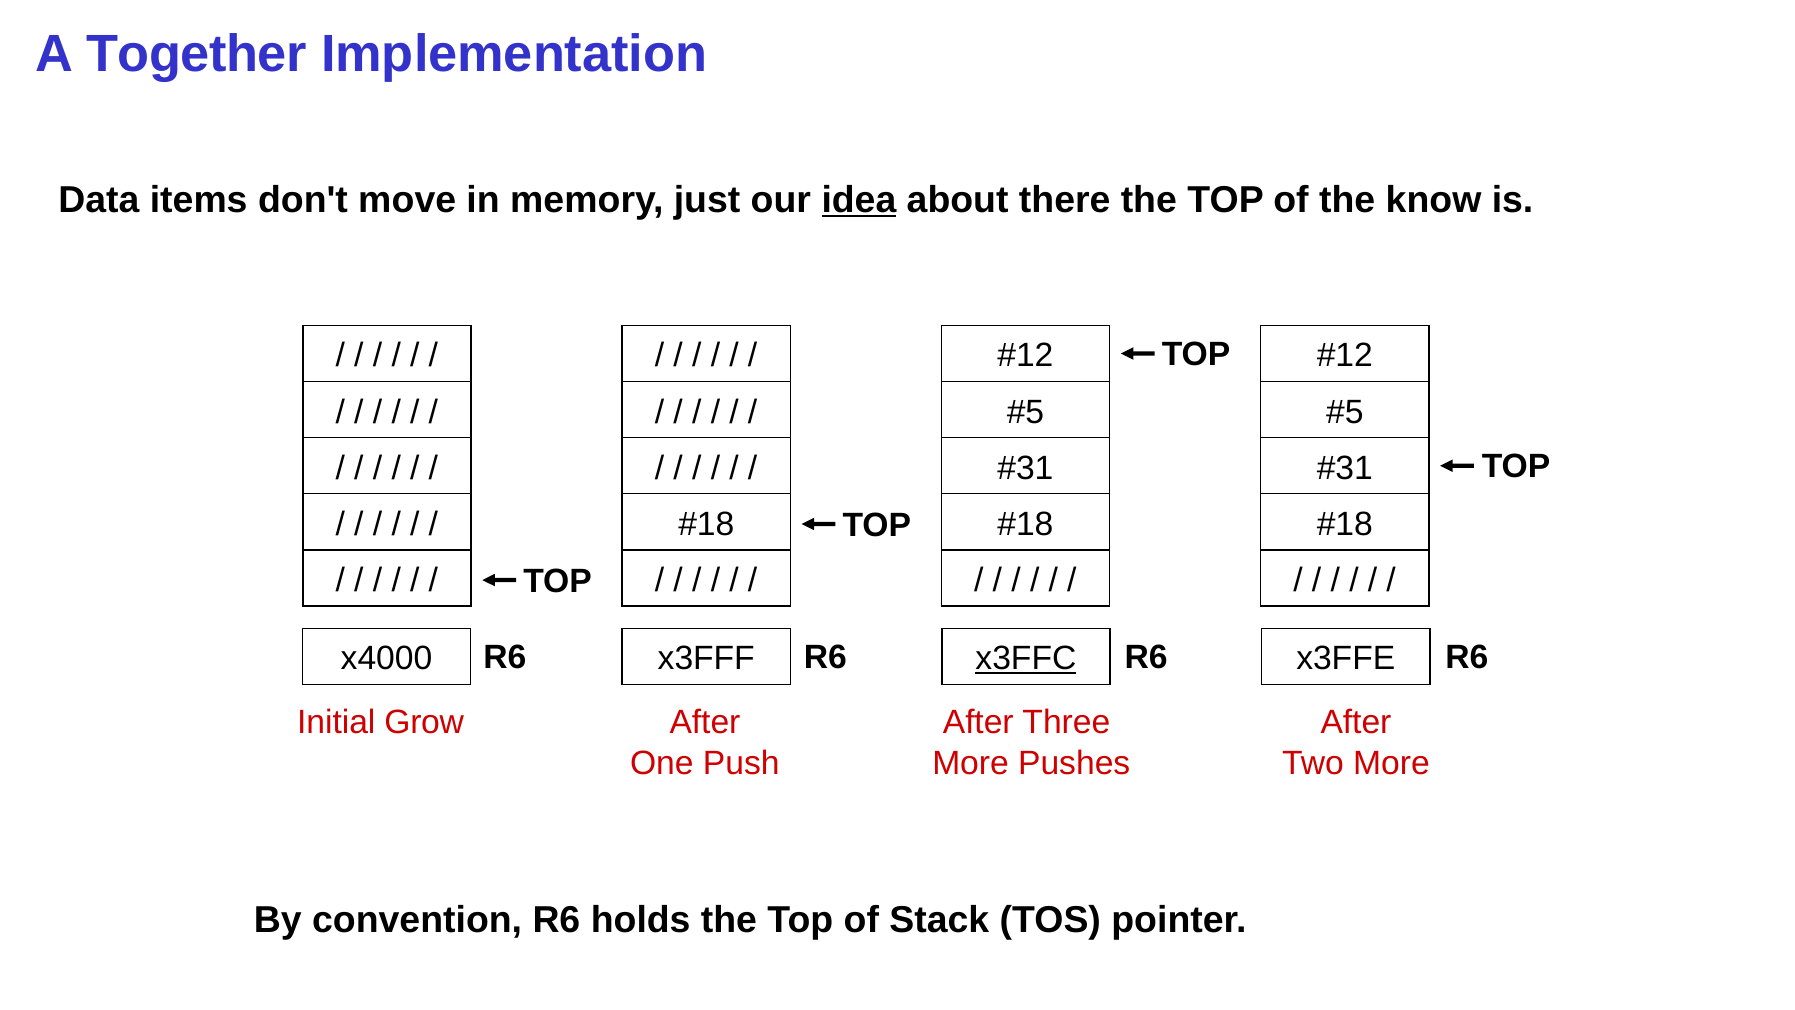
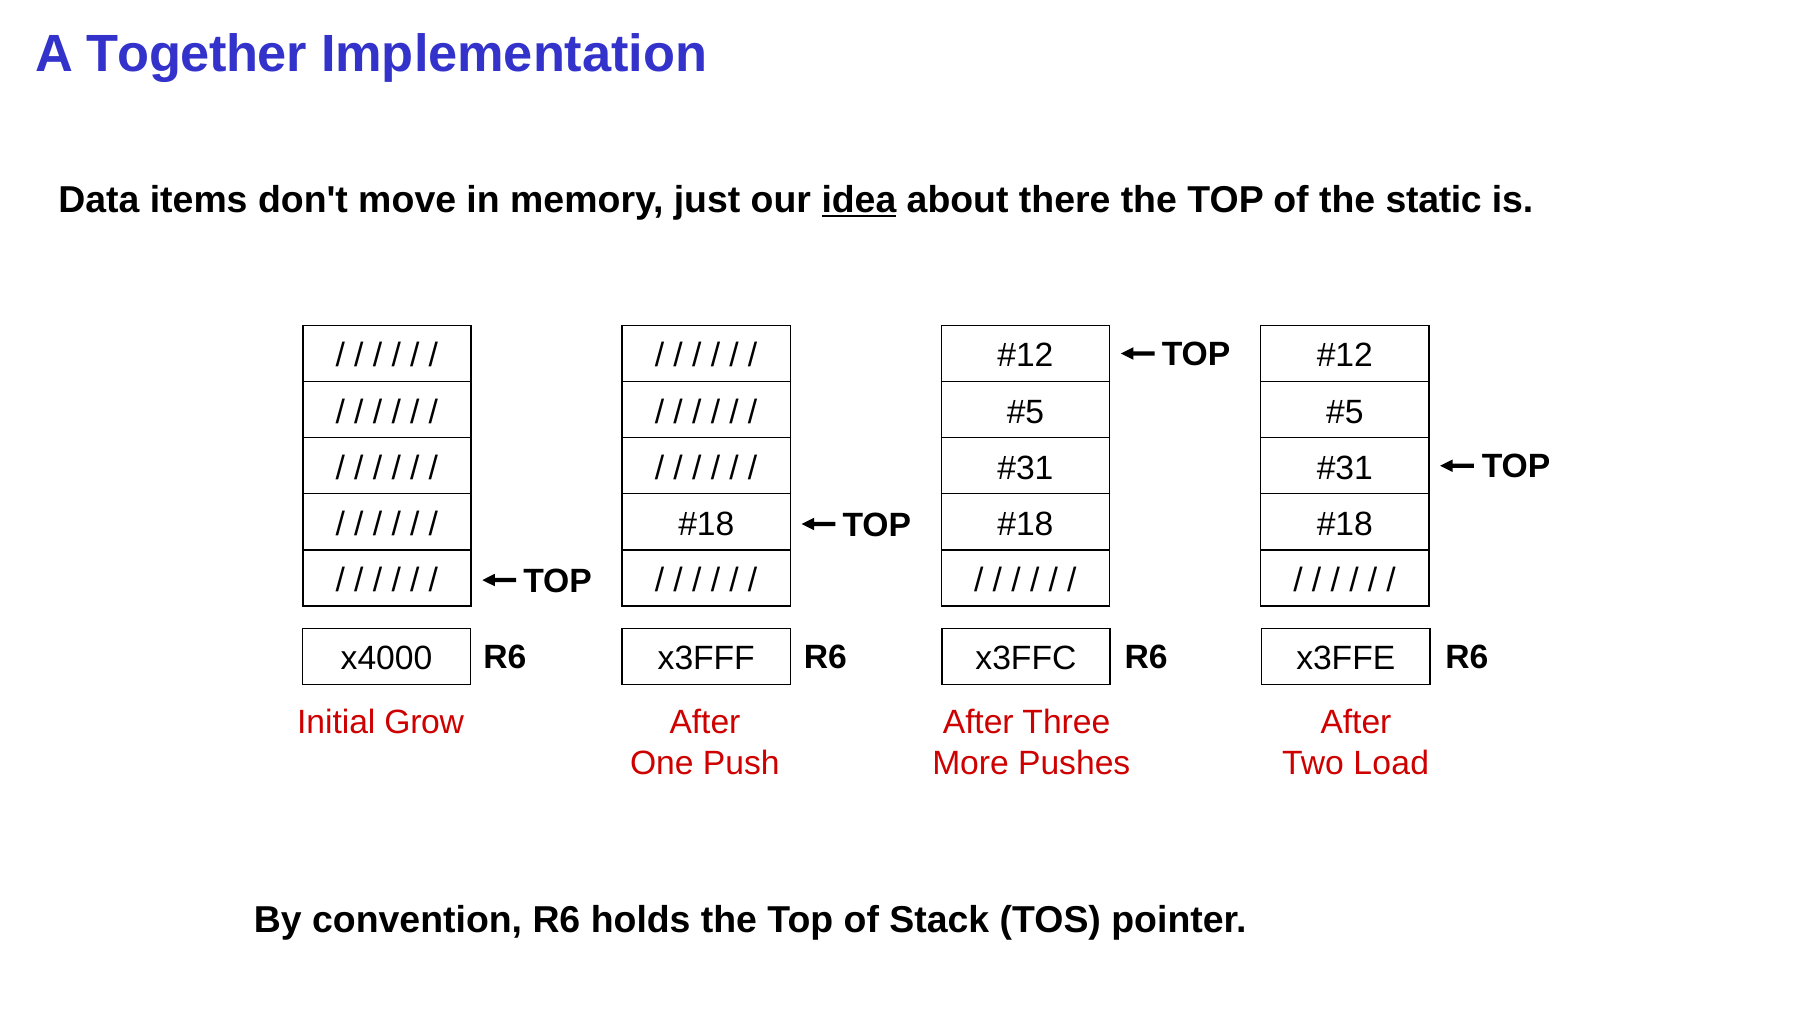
know: know -> static
x3FFC underline: present -> none
Two More: More -> Load
